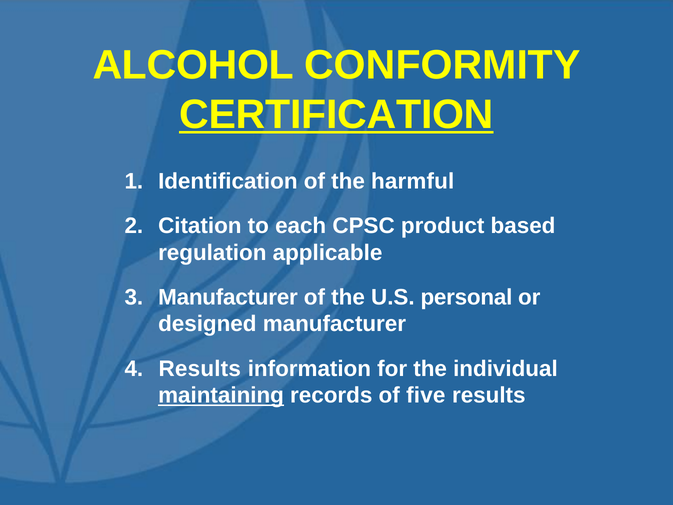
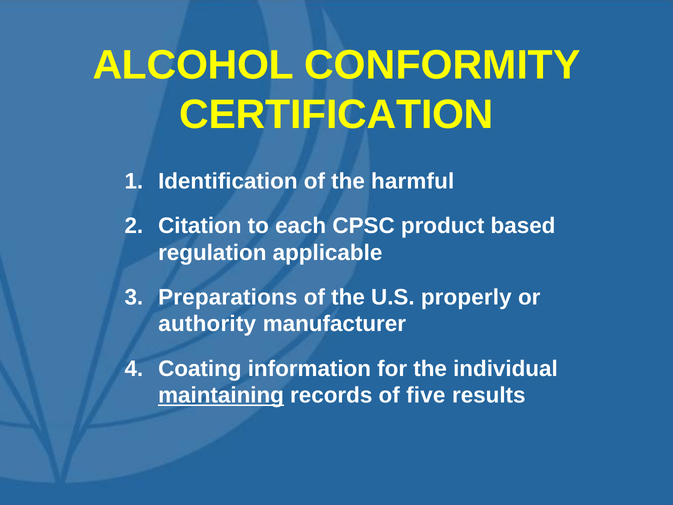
CERTIFICATION underline: present -> none
Manufacturer at (228, 297): Manufacturer -> Preparations
personal: personal -> properly
designed: designed -> authority
Results at (200, 368): Results -> Coating
